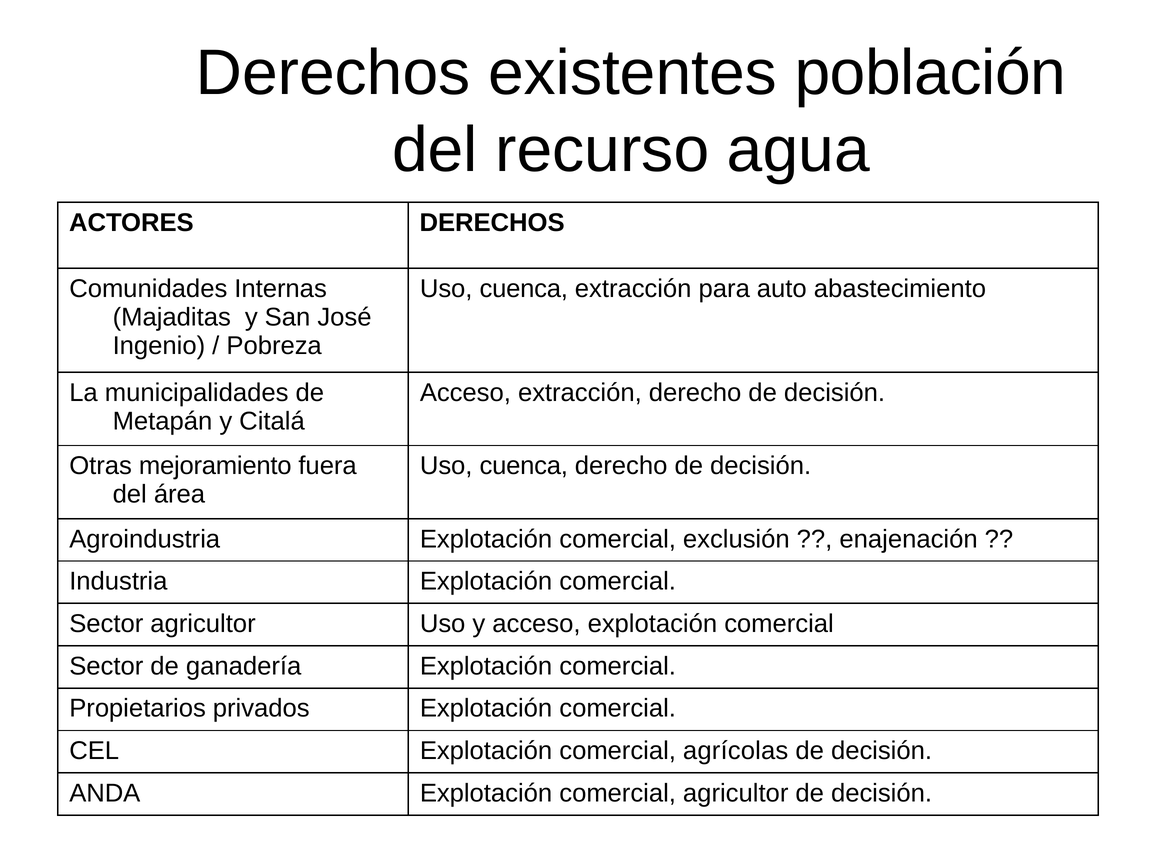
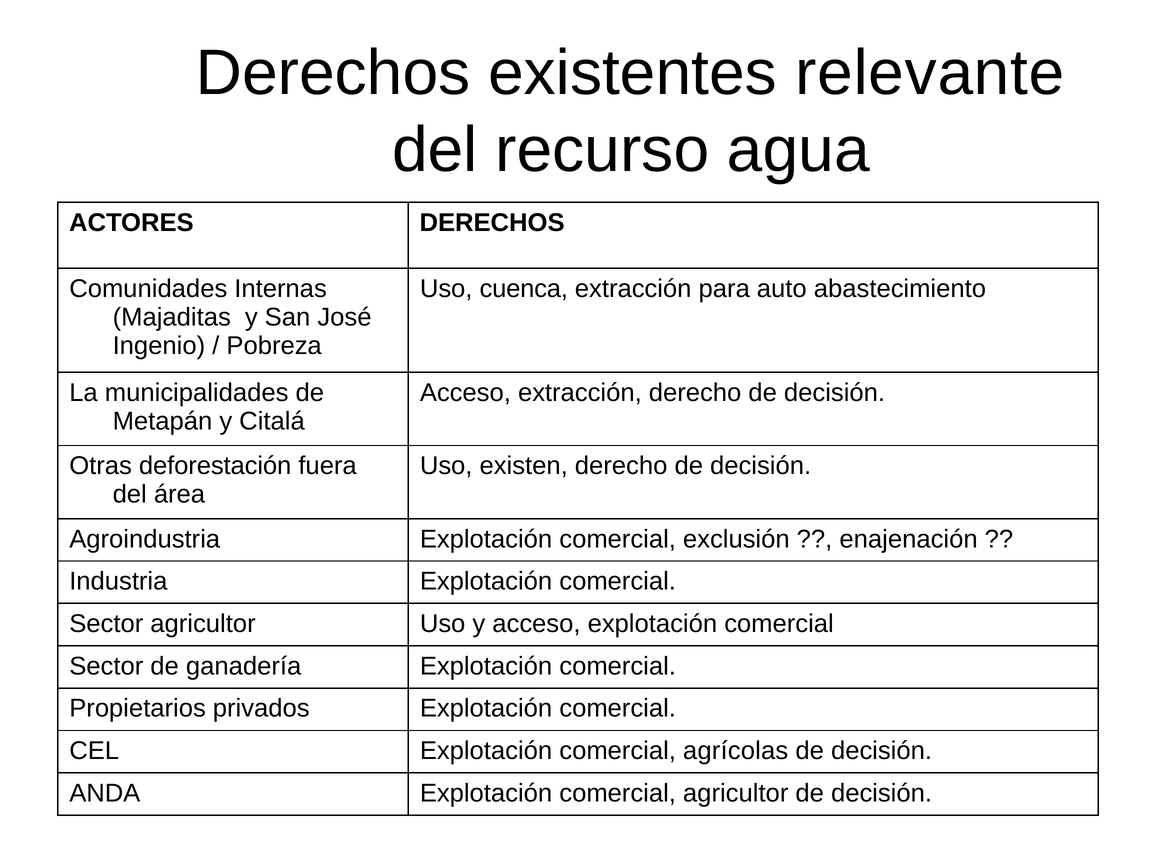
población: población -> relevante
mejoramiento: mejoramiento -> deforestación
cuenca at (524, 466): cuenca -> existen
